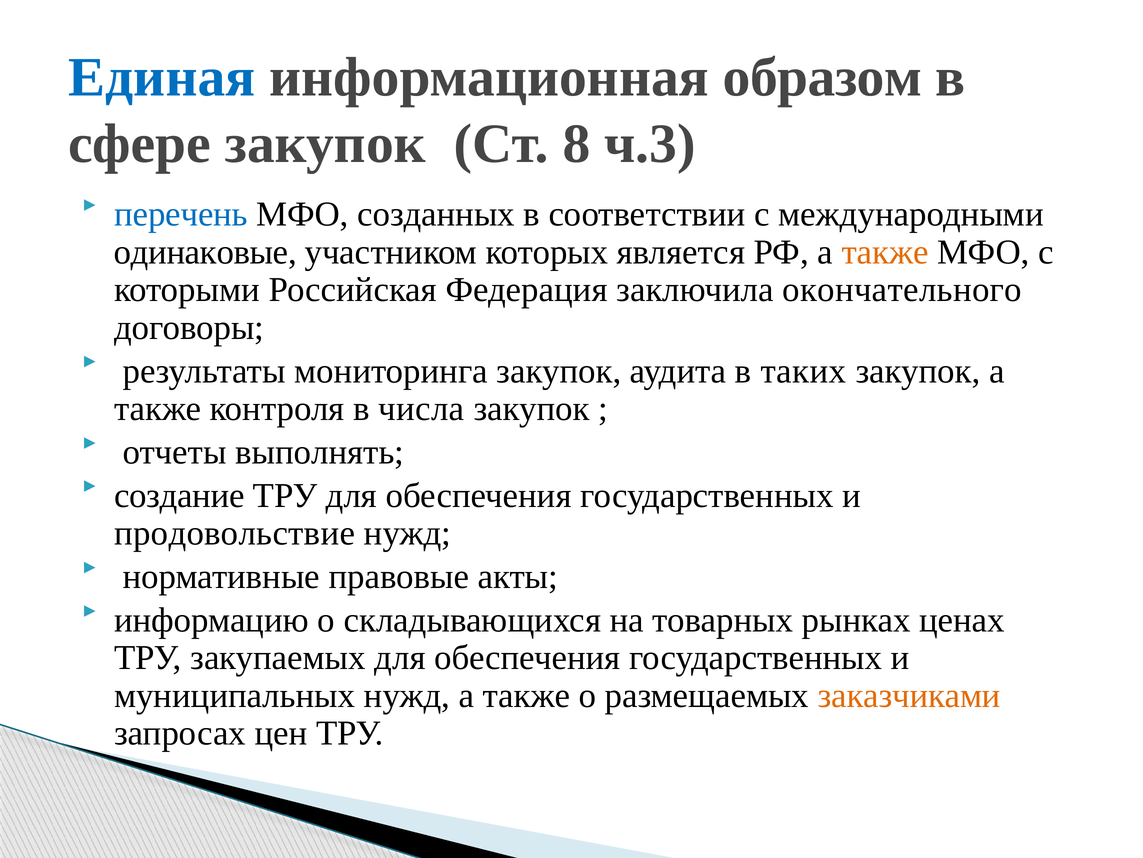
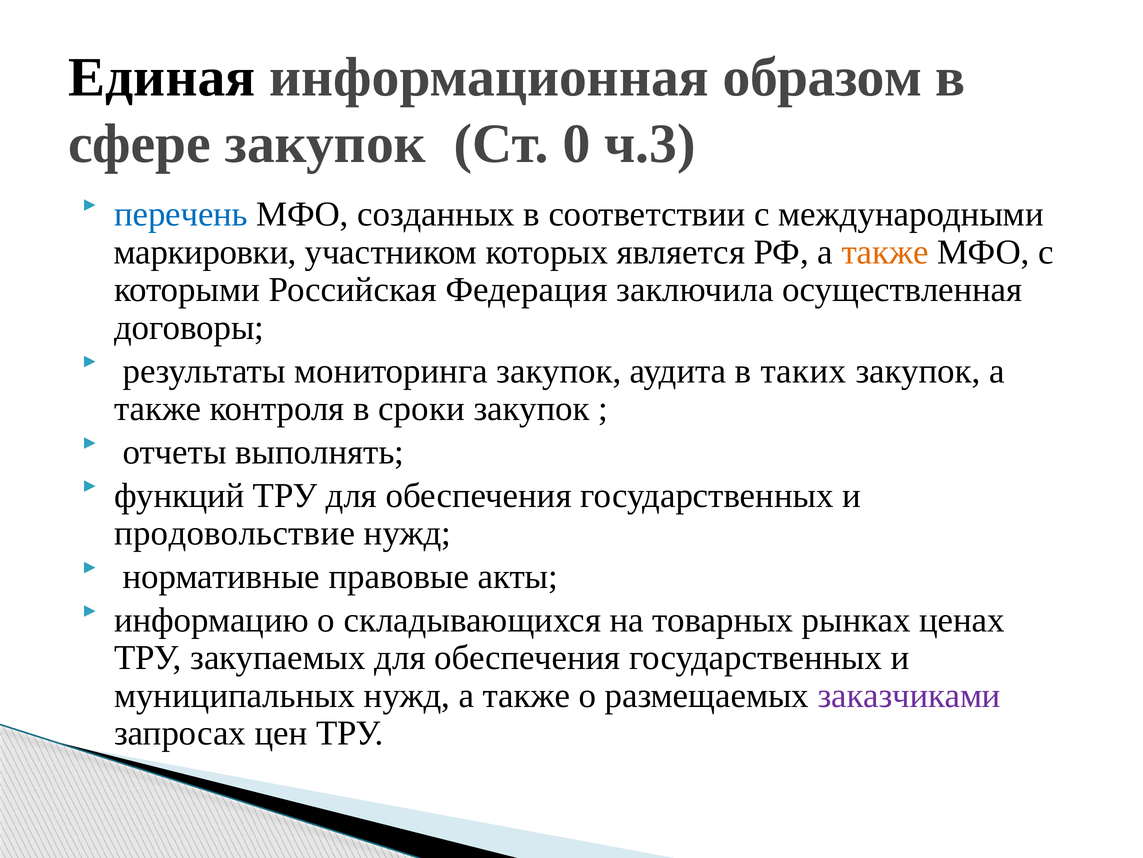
Единая colour: blue -> black
8: 8 -> 0
одинаковые: одинаковые -> маркировки
окончательного: окончательного -> осуществленная
числа: числа -> сроки
создание: создание -> функций
заказчиками colour: orange -> purple
